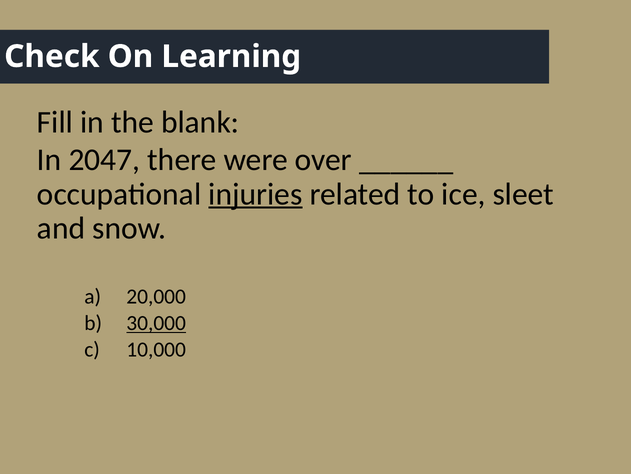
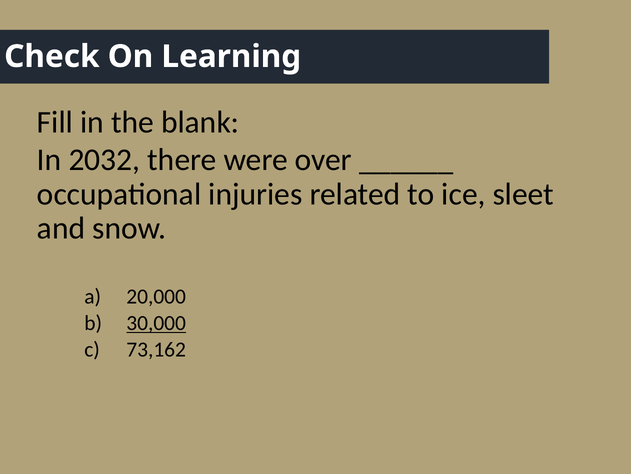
2047: 2047 -> 2032
injuries underline: present -> none
10,000: 10,000 -> 73,162
